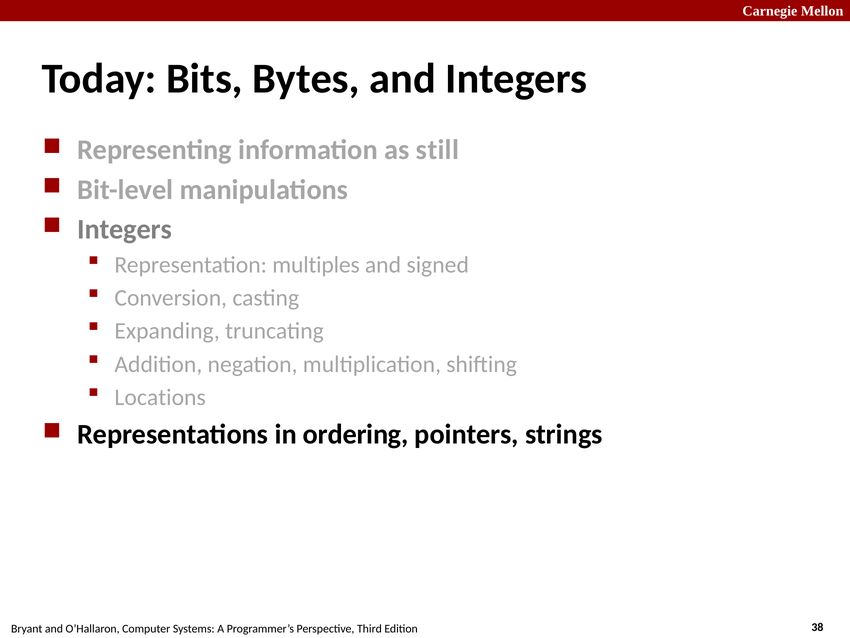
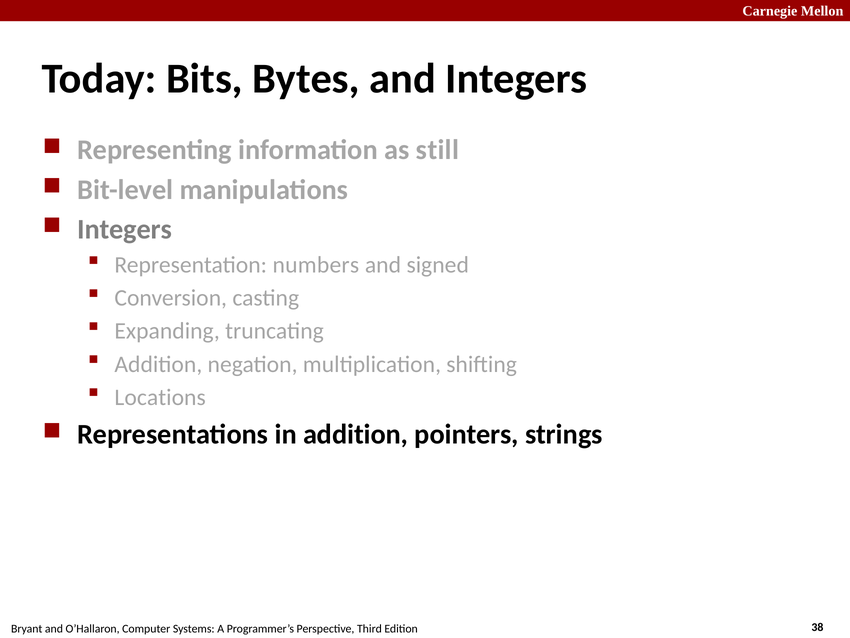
multiples: multiples -> numbers
in ordering: ordering -> addition
